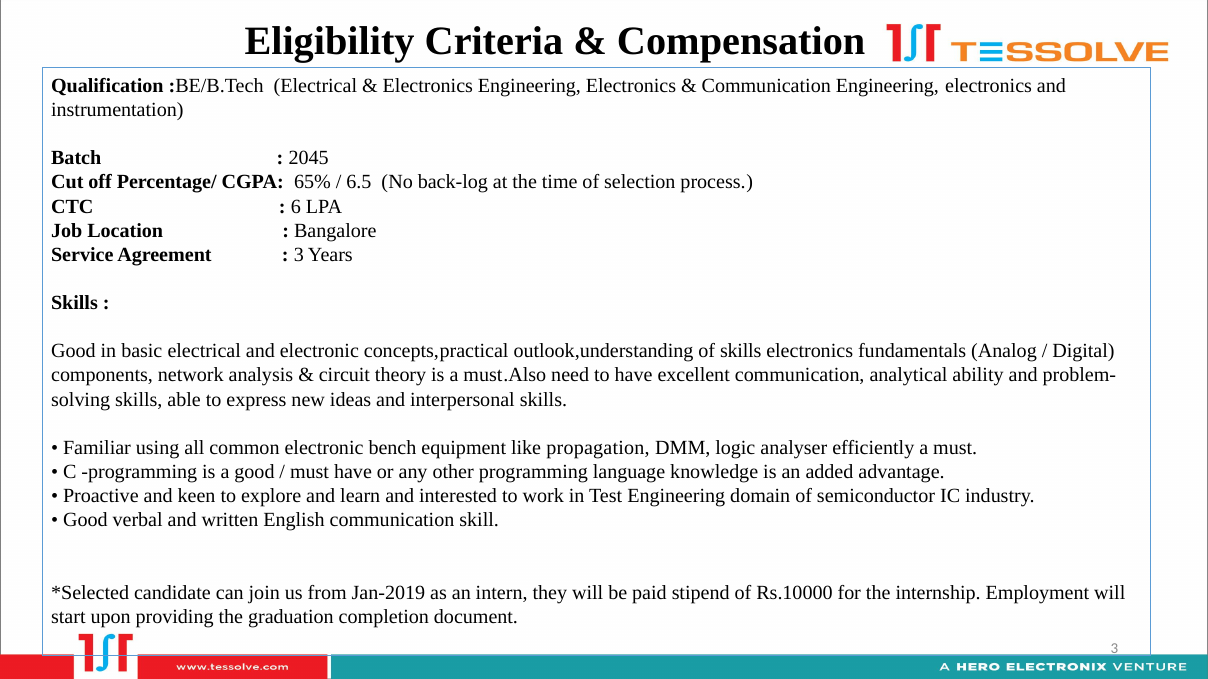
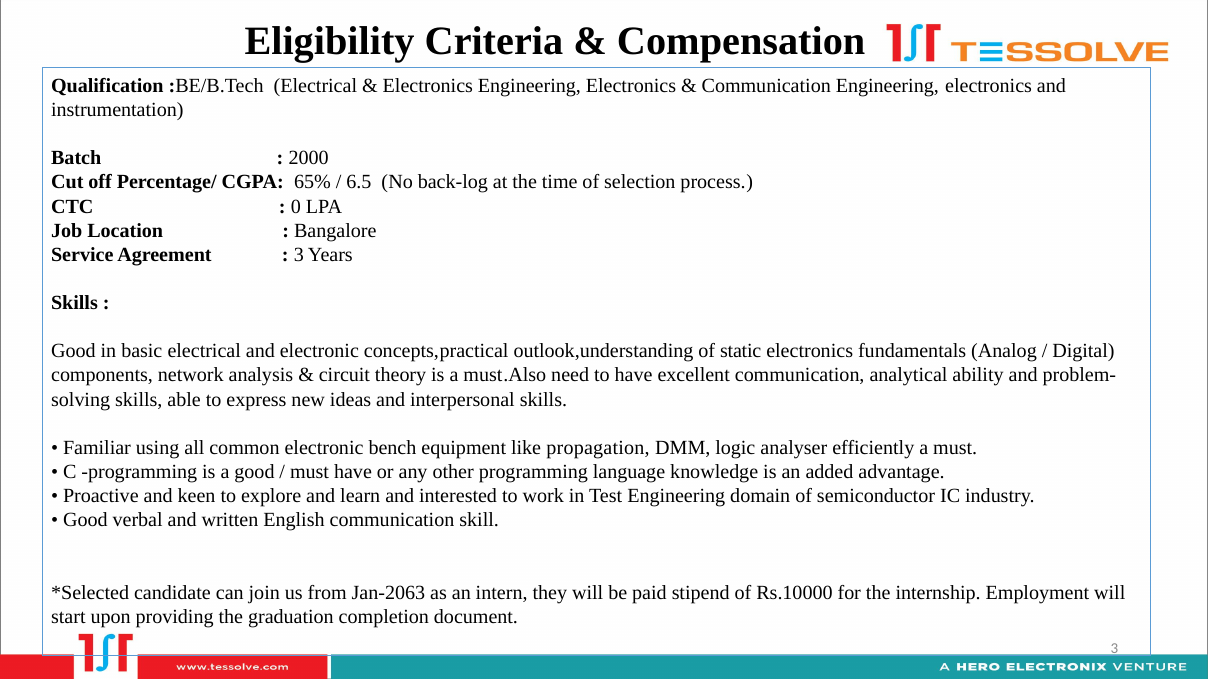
2045: 2045 -> 2000
6: 6 -> 0
of skills: skills -> static
Jan-2019: Jan-2019 -> Jan-2063
